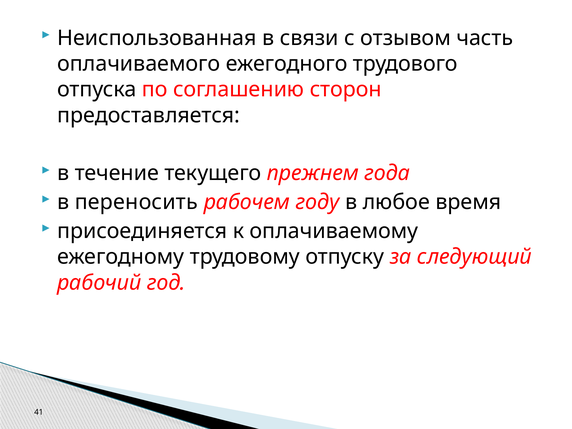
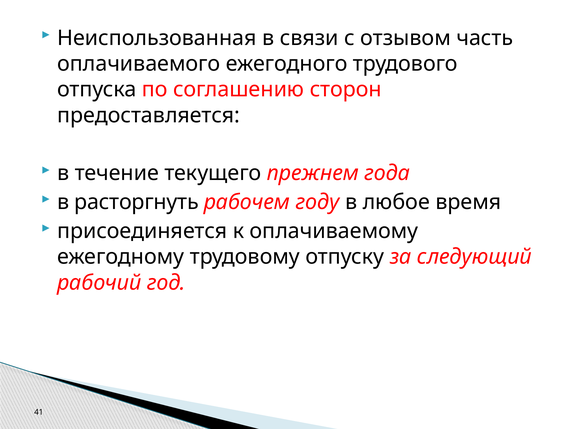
переносить: переносить -> расторгнуть
